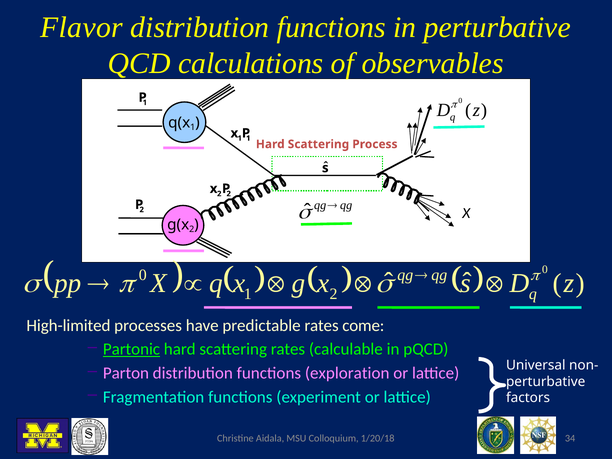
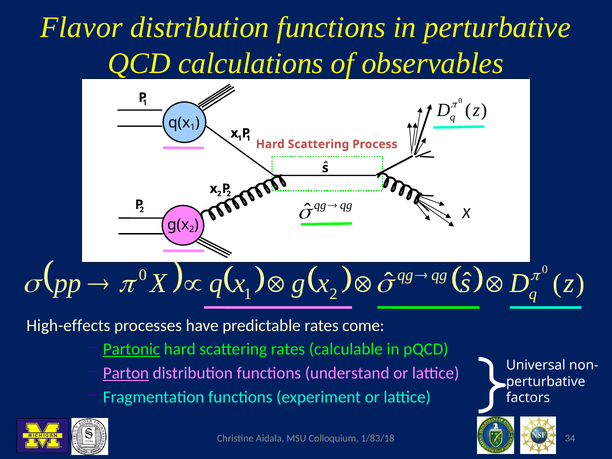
High-limited: High-limited -> High-effects
Parton underline: none -> present
exploration: exploration -> understand
1/20/18: 1/20/18 -> 1/83/18
